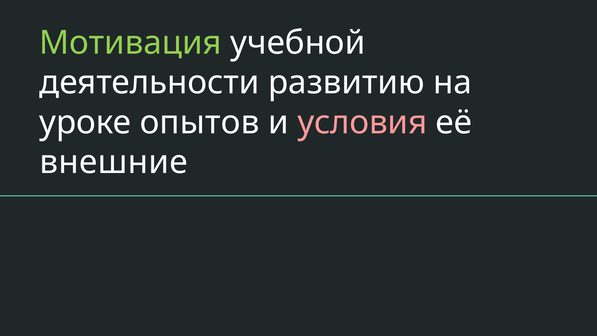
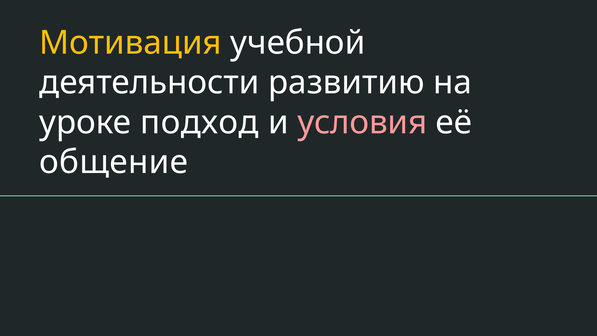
Мотивация colour: light green -> yellow
опытов: опытов -> подход
внешние: внешние -> общение
